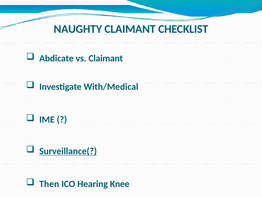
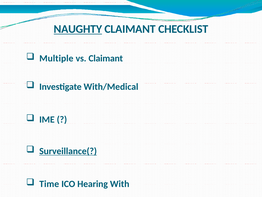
NAUGHTY underline: none -> present
Abdicate: Abdicate -> Multiple
Then: Then -> Time
Knee: Knee -> With
